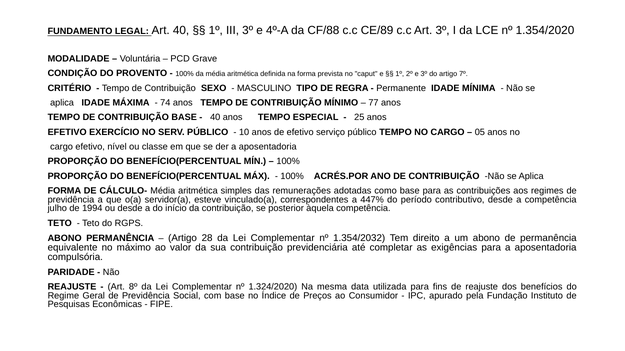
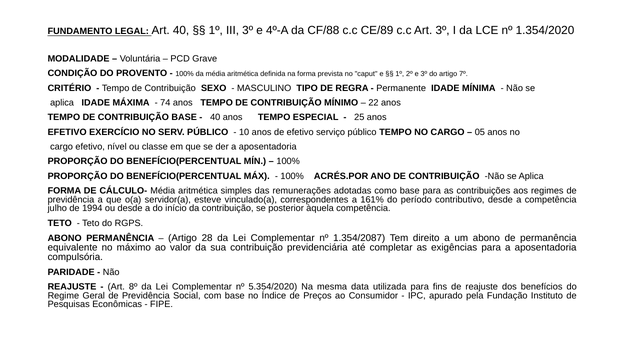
77: 77 -> 22
447%: 447% -> 161%
1.354/2032: 1.354/2032 -> 1.354/2087
1.324/2020: 1.324/2020 -> 5.354/2020
